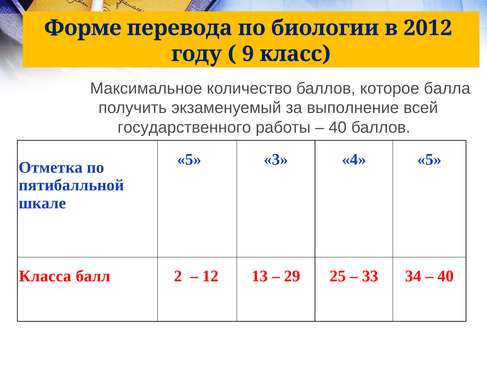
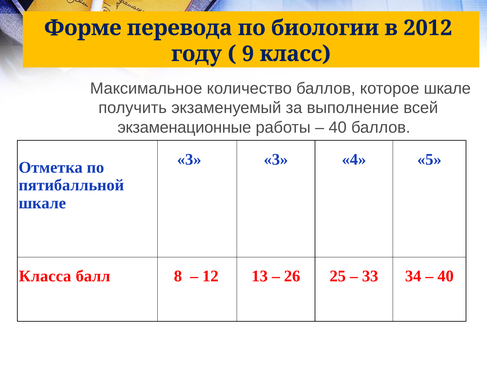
которое балла: балла -> шкале
государственного: государственного -> экзаменационные
5 at (189, 159): 5 -> 3
2: 2 -> 8
29: 29 -> 26
